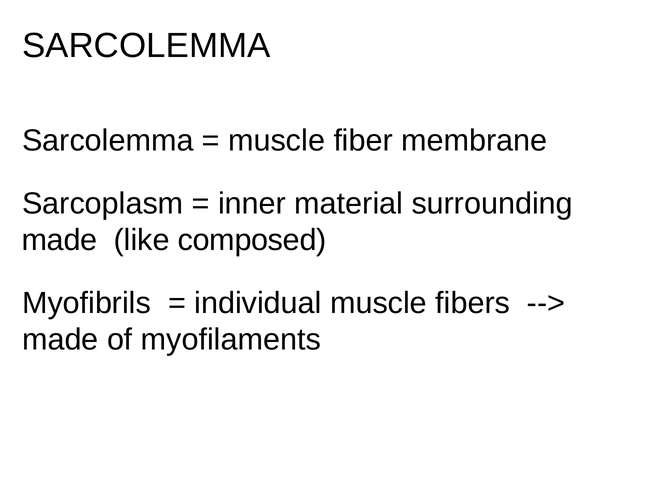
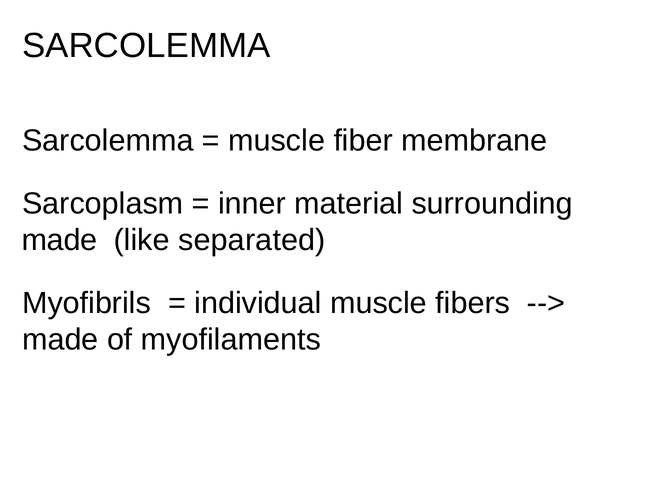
composed: composed -> separated
